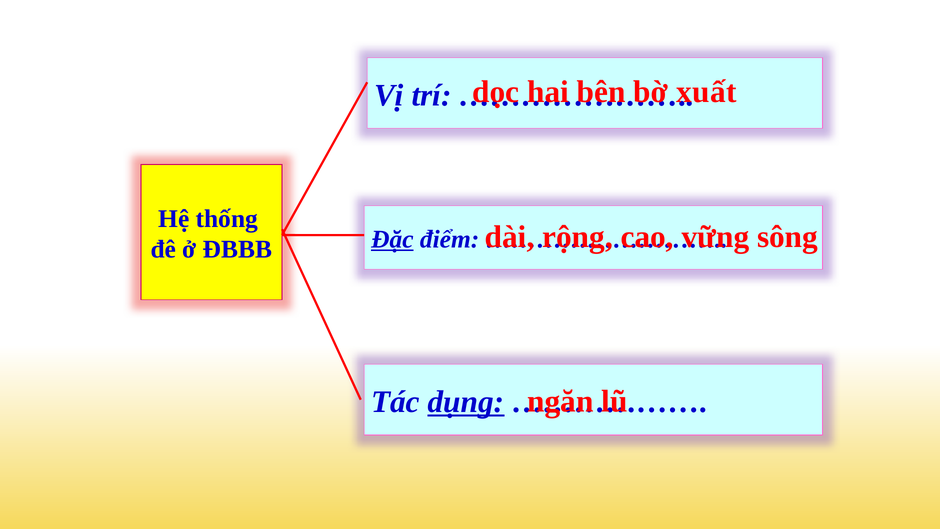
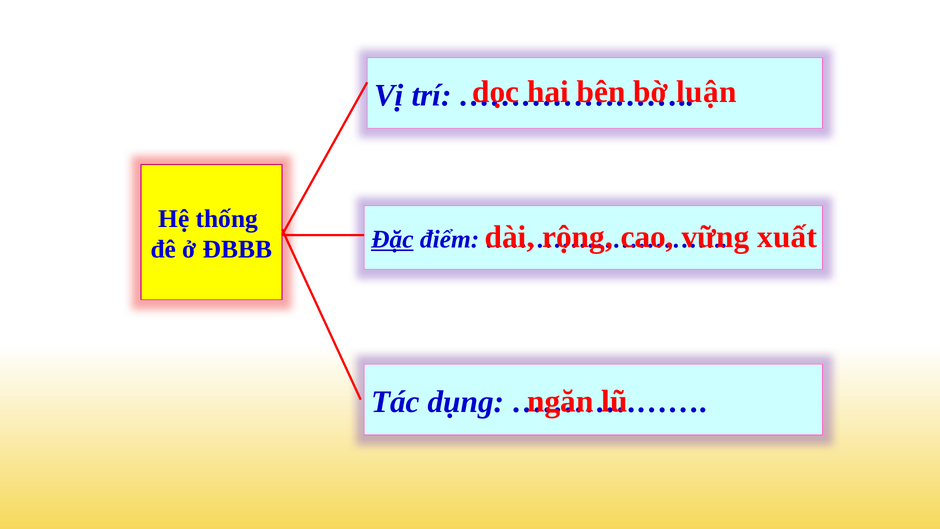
xuất: xuất -> luận
sông: sông -> xuất
dụng underline: present -> none
